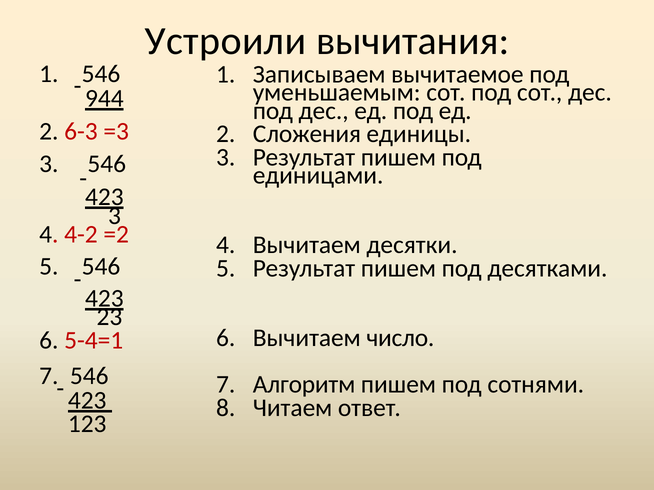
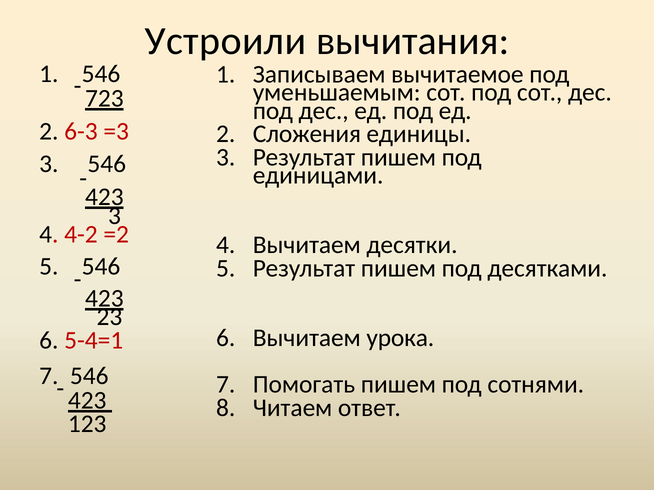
944: 944 -> 723
число: число -> урока
Алгоритм: Алгоритм -> Помогать
